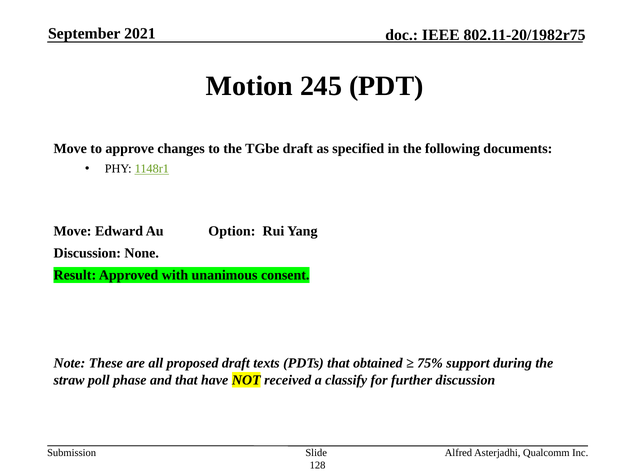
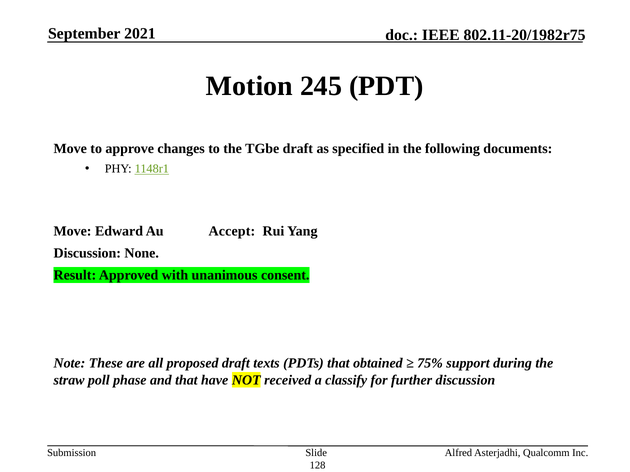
Option: Option -> Accept
